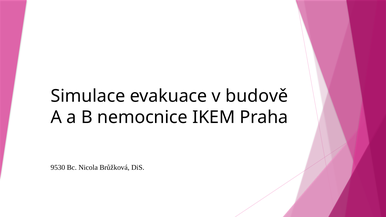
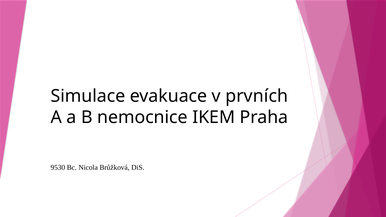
budově: budově -> prvních
